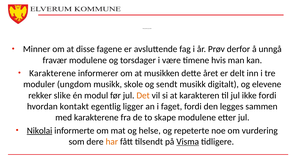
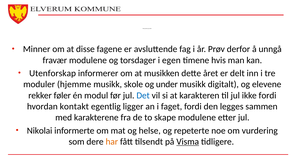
være: være -> egen
Karakterene at (53, 73): Karakterene -> Utenforskap
ungdom: ungdom -> hjemme
sendt: sendt -> under
slike: slike -> føler
Det colour: orange -> blue
Nikolai underline: present -> none
